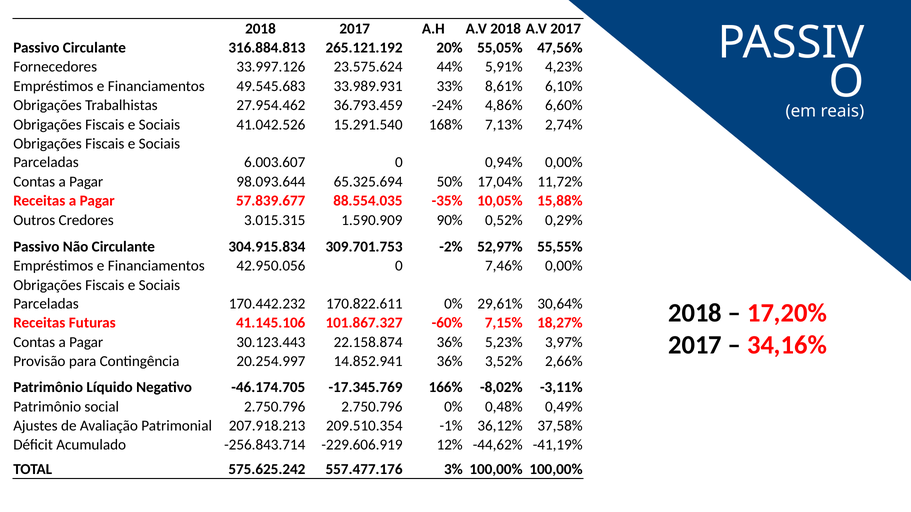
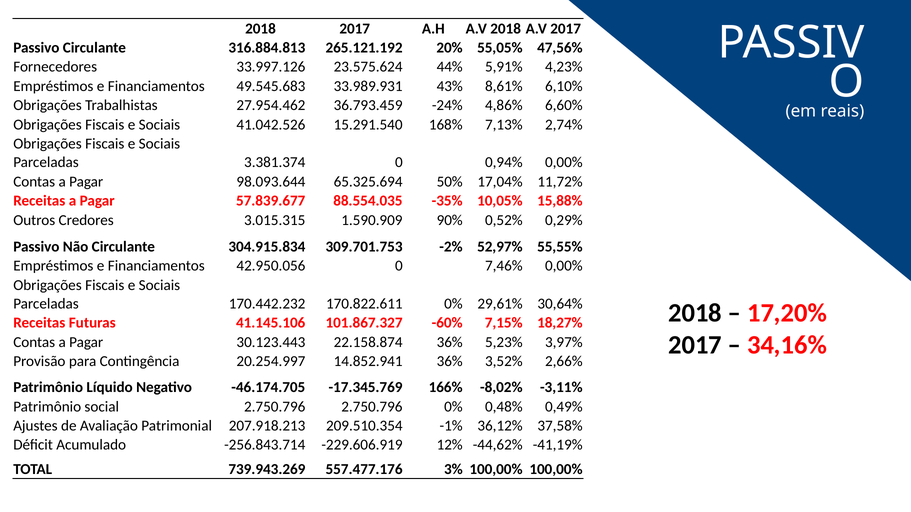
33%: 33% -> 43%
6.003.607: 6.003.607 -> 3.381.374
575.625.242: 575.625.242 -> 739.943.269
